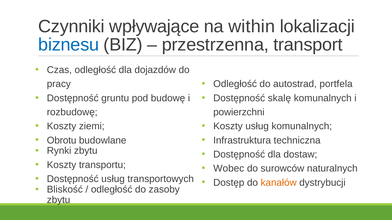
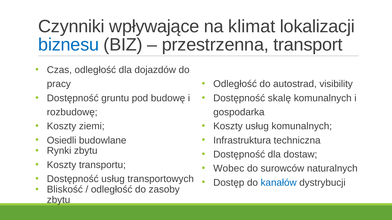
within: within -> klimat
portfela: portfela -> visibility
powierzchni: powierzchni -> gospodarka
Obrotu: Obrotu -> Osiedli
kanałów colour: orange -> blue
